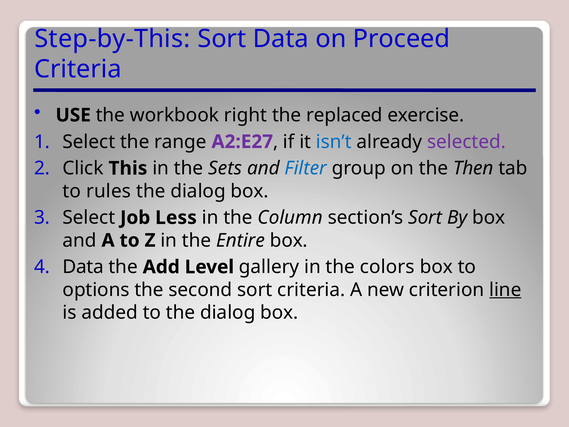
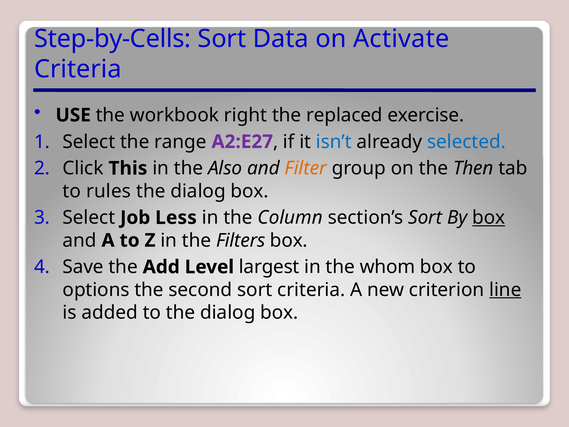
Step-by-This: Step-by-This -> Step-by-Cells
Proceed: Proceed -> Activate
selected colour: purple -> blue
Sets: Sets -> Also
Filter colour: blue -> orange
box at (489, 218) underline: none -> present
Entire: Entire -> Filters
Data at (83, 267): Data -> Save
gallery: gallery -> largest
colors: colors -> whom
